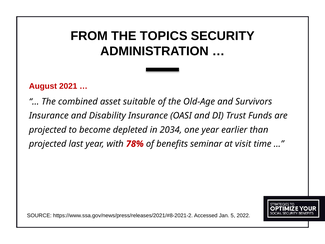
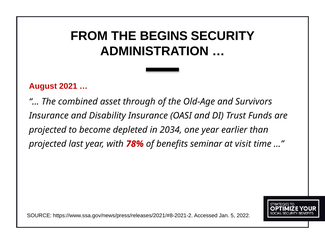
TOPICS: TOPICS -> BEGINS
suitable: suitable -> through
